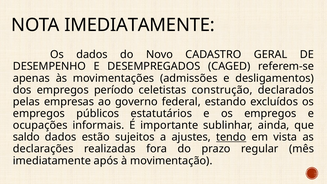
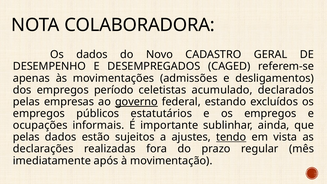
NOTA IMEDIATAMENTE: IMEDIATAMENTE -> COLABORADORA
construção: construção -> acumulado
governo underline: none -> present
saldo at (26, 137): saldo -> pelas
